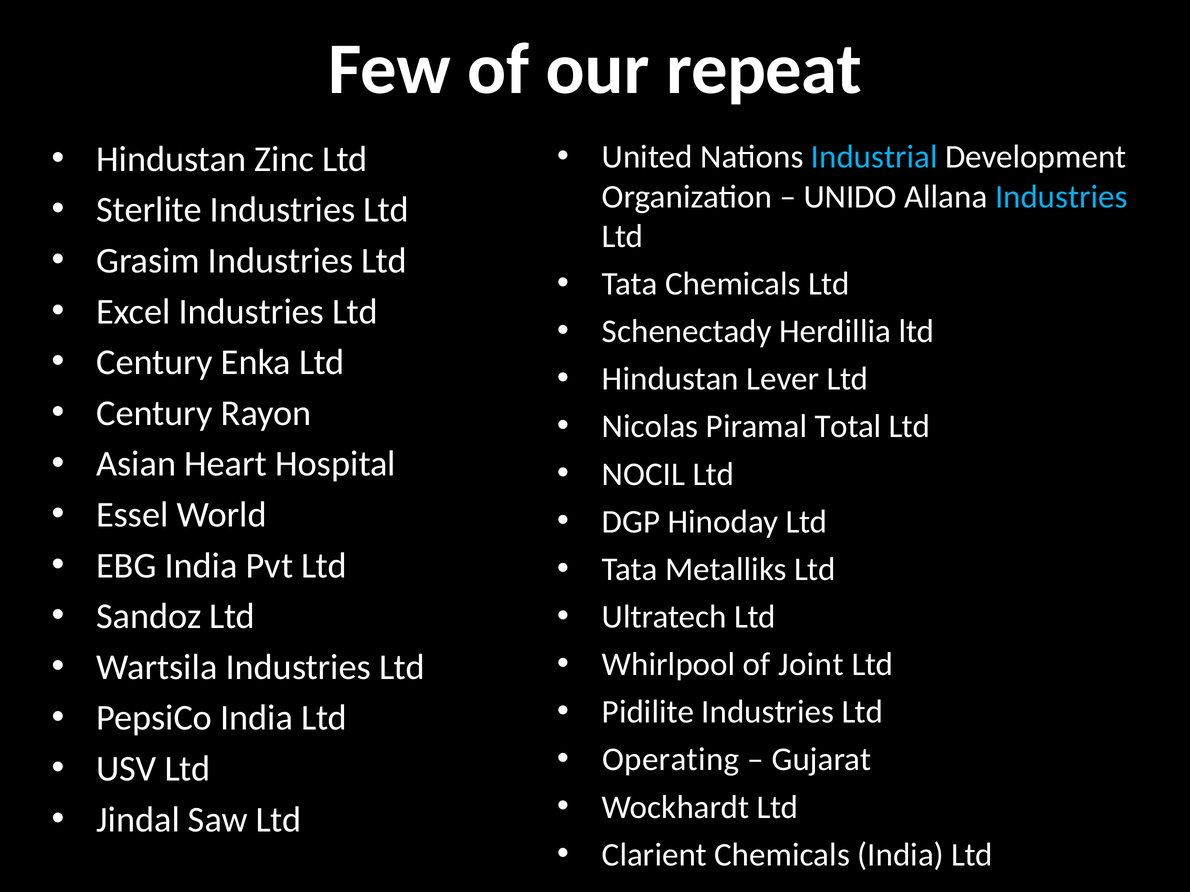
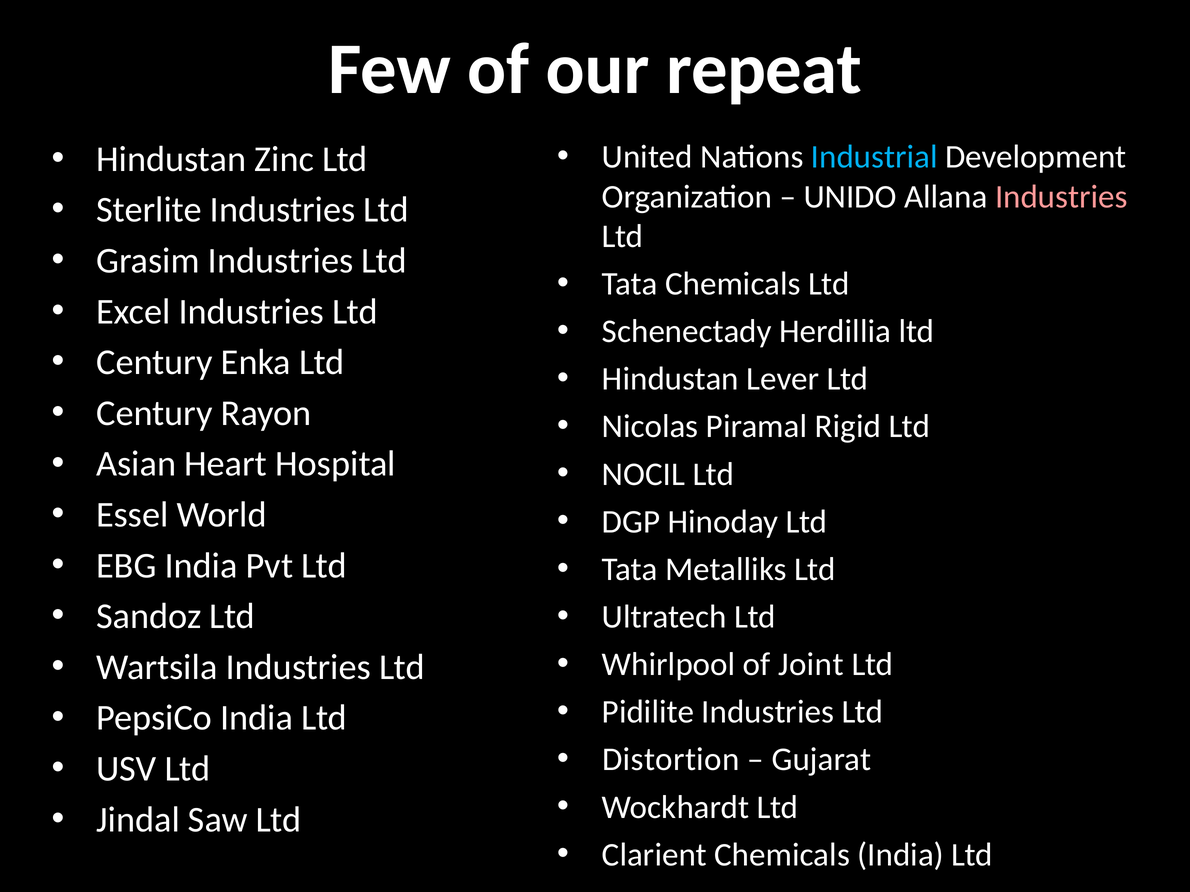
Industries at (1061, 197) colour: light blue -> pink
Total: Total -> Rigid
Operating: Operating -> Distortion
